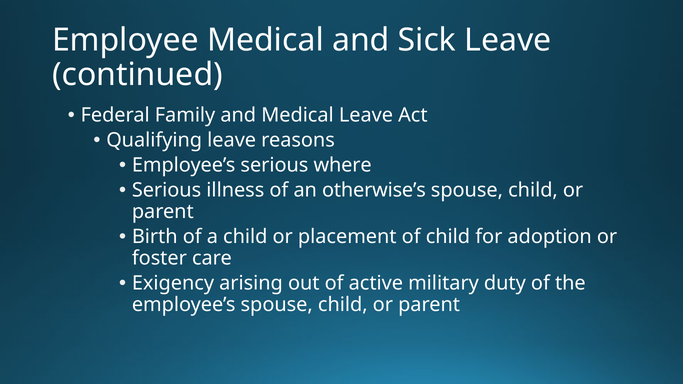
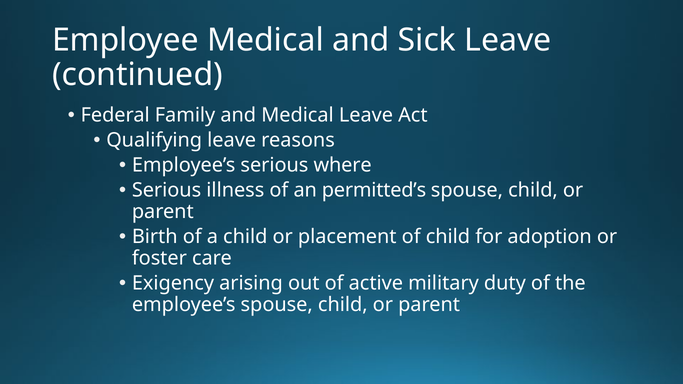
otherwise’s: otherwise’s -> permitted’s
